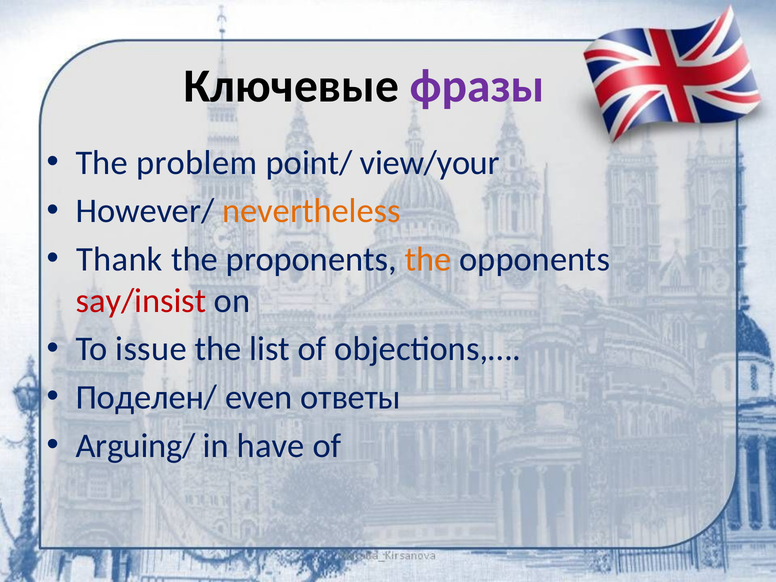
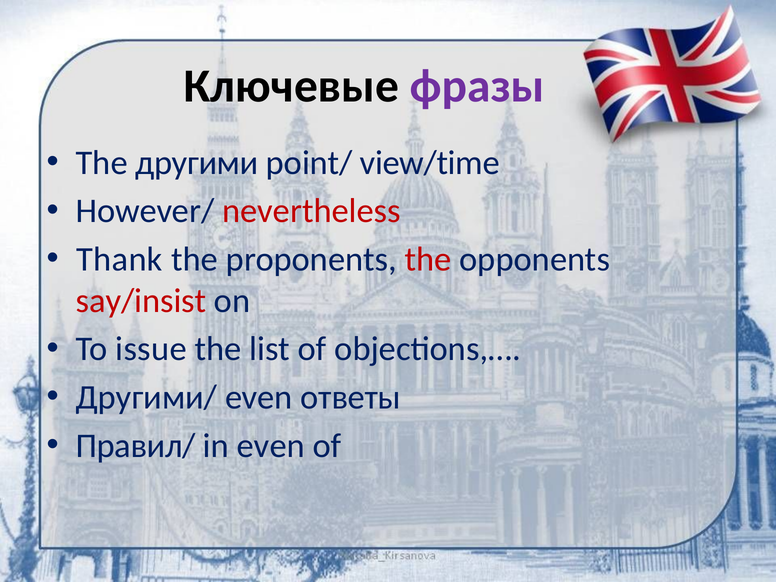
problem: problem -> другими
view/your: view/your -> view/time
nevertheless colour: orange -> red
the at (428, 259) colour: orange -> red
Поделен/: Поделен/ -> Другими/
Arguing/: Arguing/ -> Правил/
in have: have -> even
